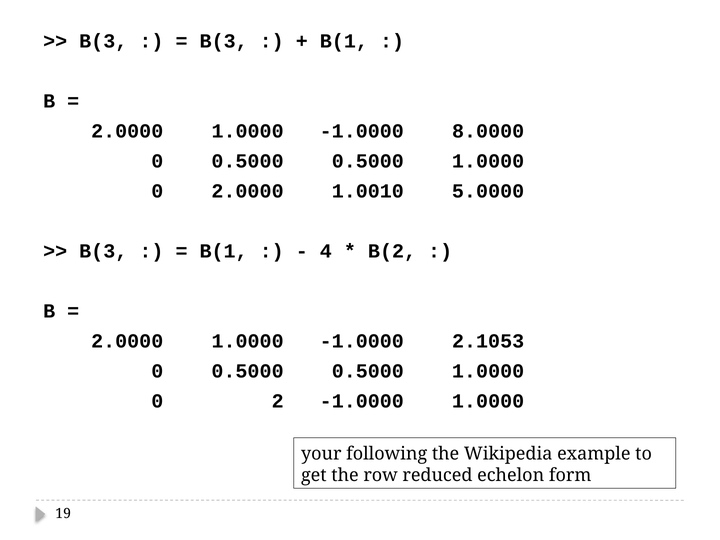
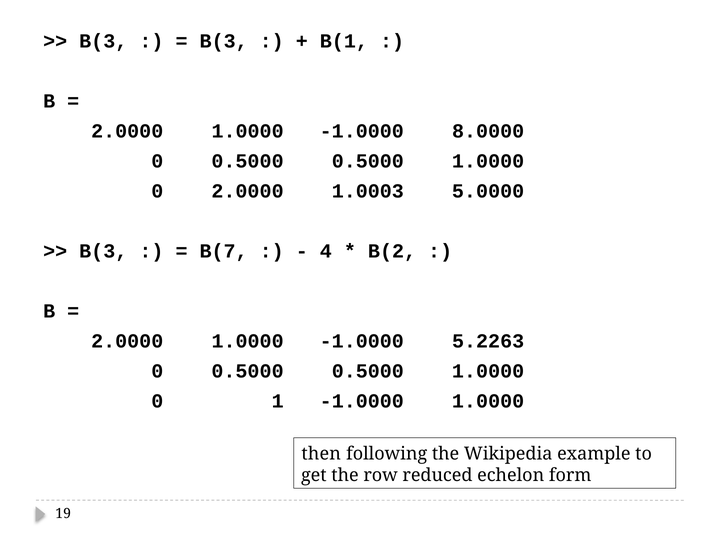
1.0010: 1.0010 -> 1.0003
B(1 at (224, 251): B(1 -> B(7
2.1053: 2.1053 -> 5.2263
2: 2 -> 1
your: your -> then
